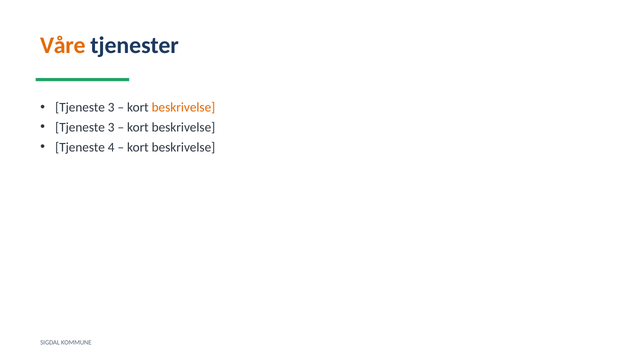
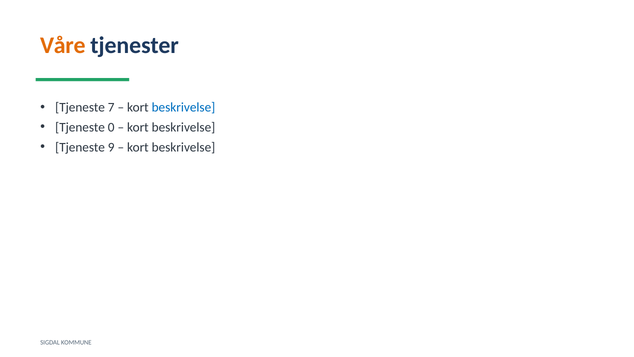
3 at (111, 107): 3 -> 7
beskrivelse at (183, 107) colour: orange -> blue
3 at (111, 127): 3 -> 0
4: 4 -> 9
